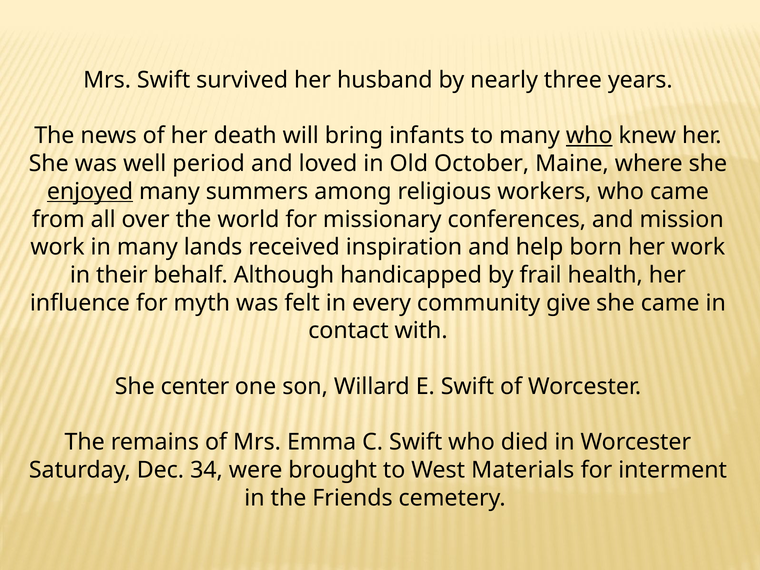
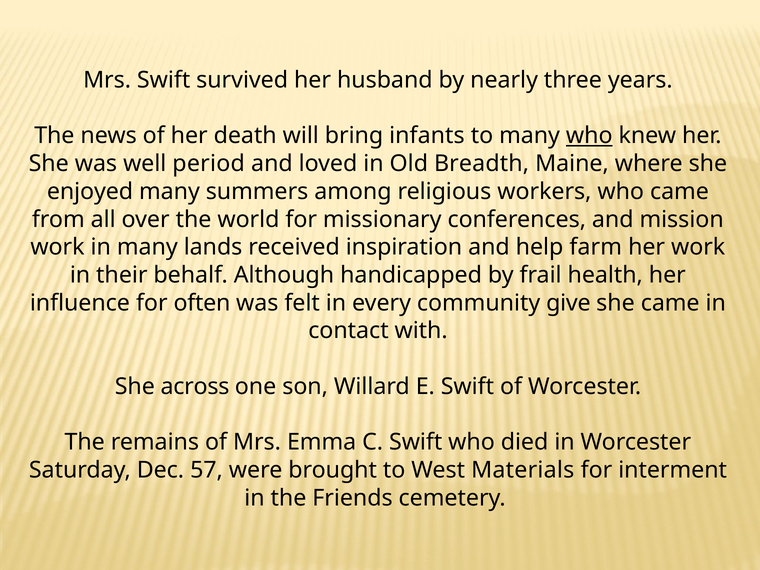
October: October -> Breadth
enjoyed underline: present -> none
born: born -> farm
myth: myth -> often
center: center -> across
34: 34 -> 57
